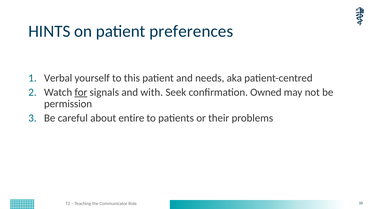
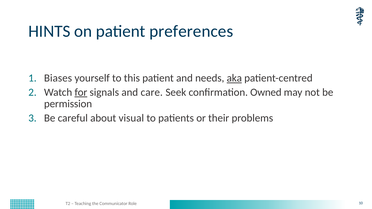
Verbal: Verbal -> Biases
aka underline: none -> present
with: with -> care
entire: entire -> visual
